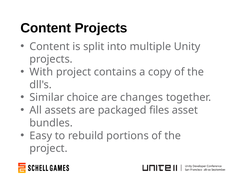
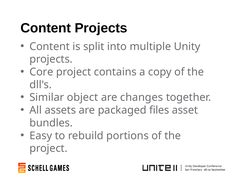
With: With -> Core
choice: choice -> object
